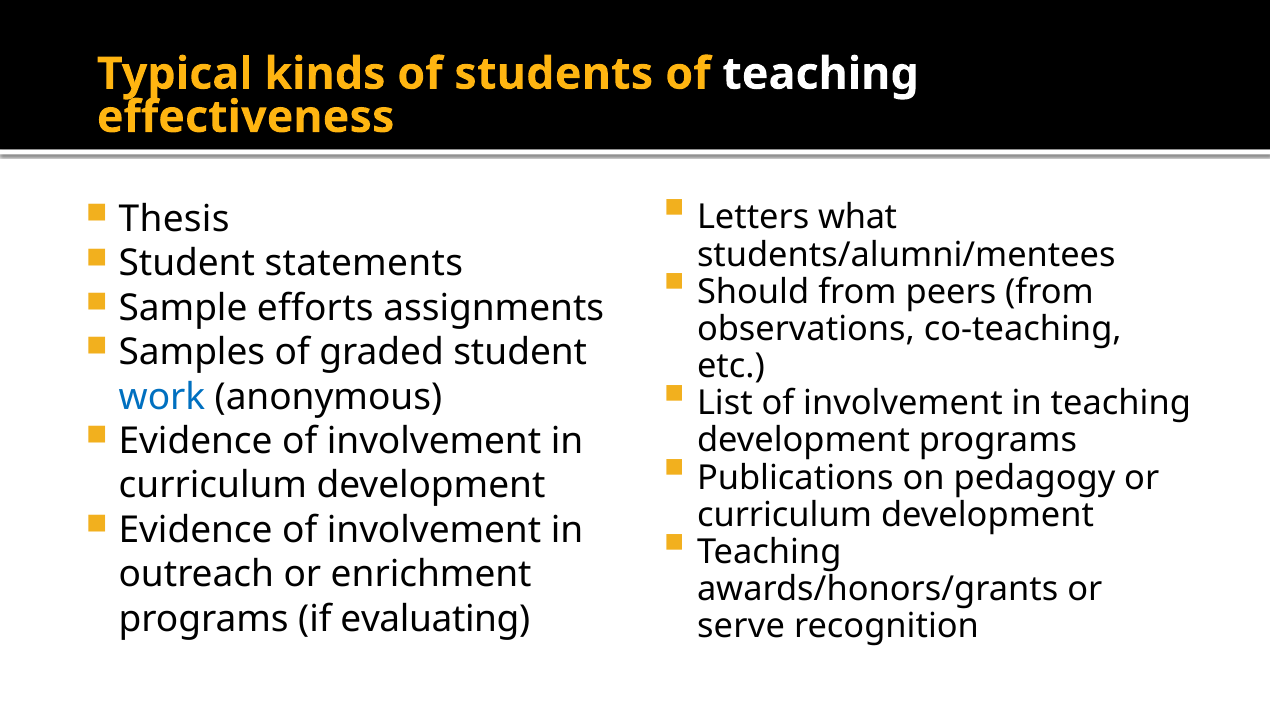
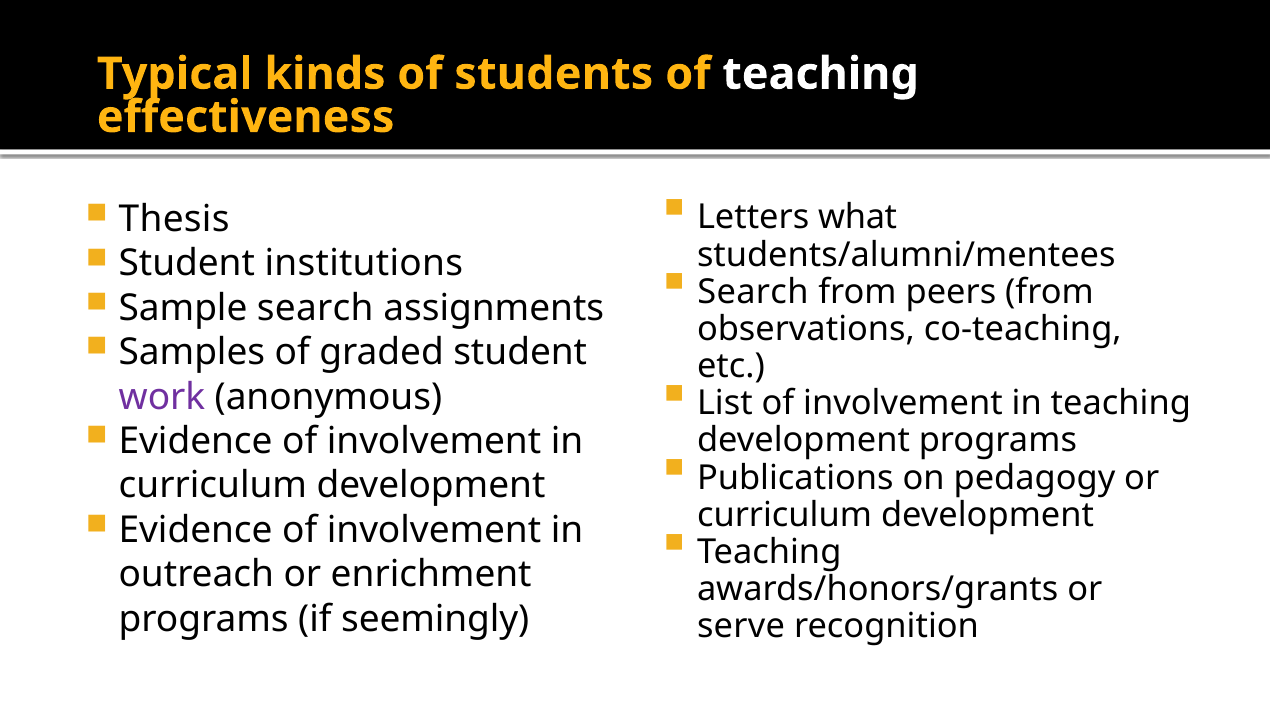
statements: statements -> institutions
Should at (753, 292): Should -> Search
Sample efforts: efforts -> search
work colour: blue -> purple
evaluating: evaluating -> seemingly
